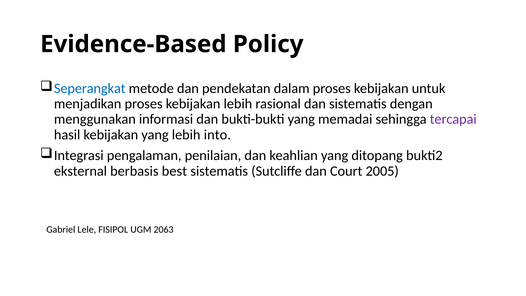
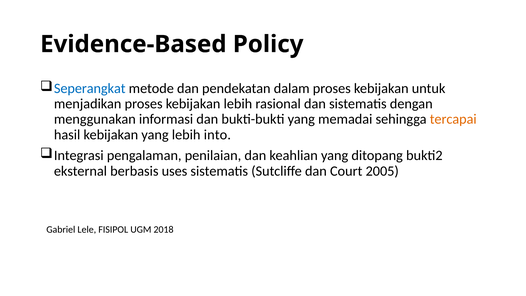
tercapai colour: purple -> orange
best: best -> uses
2063: 2063 -> 2018
